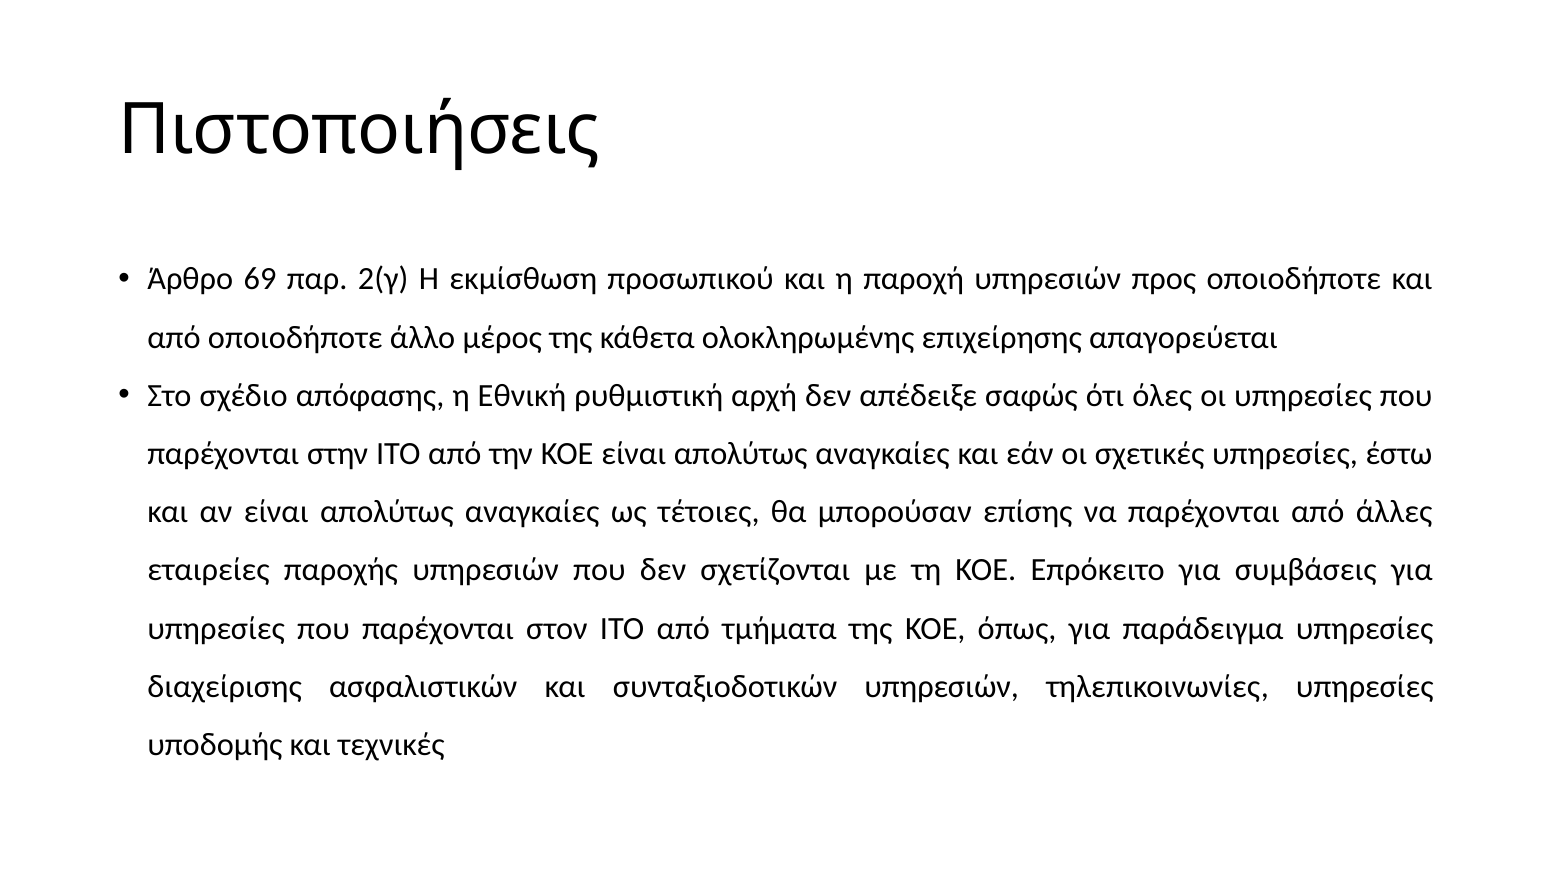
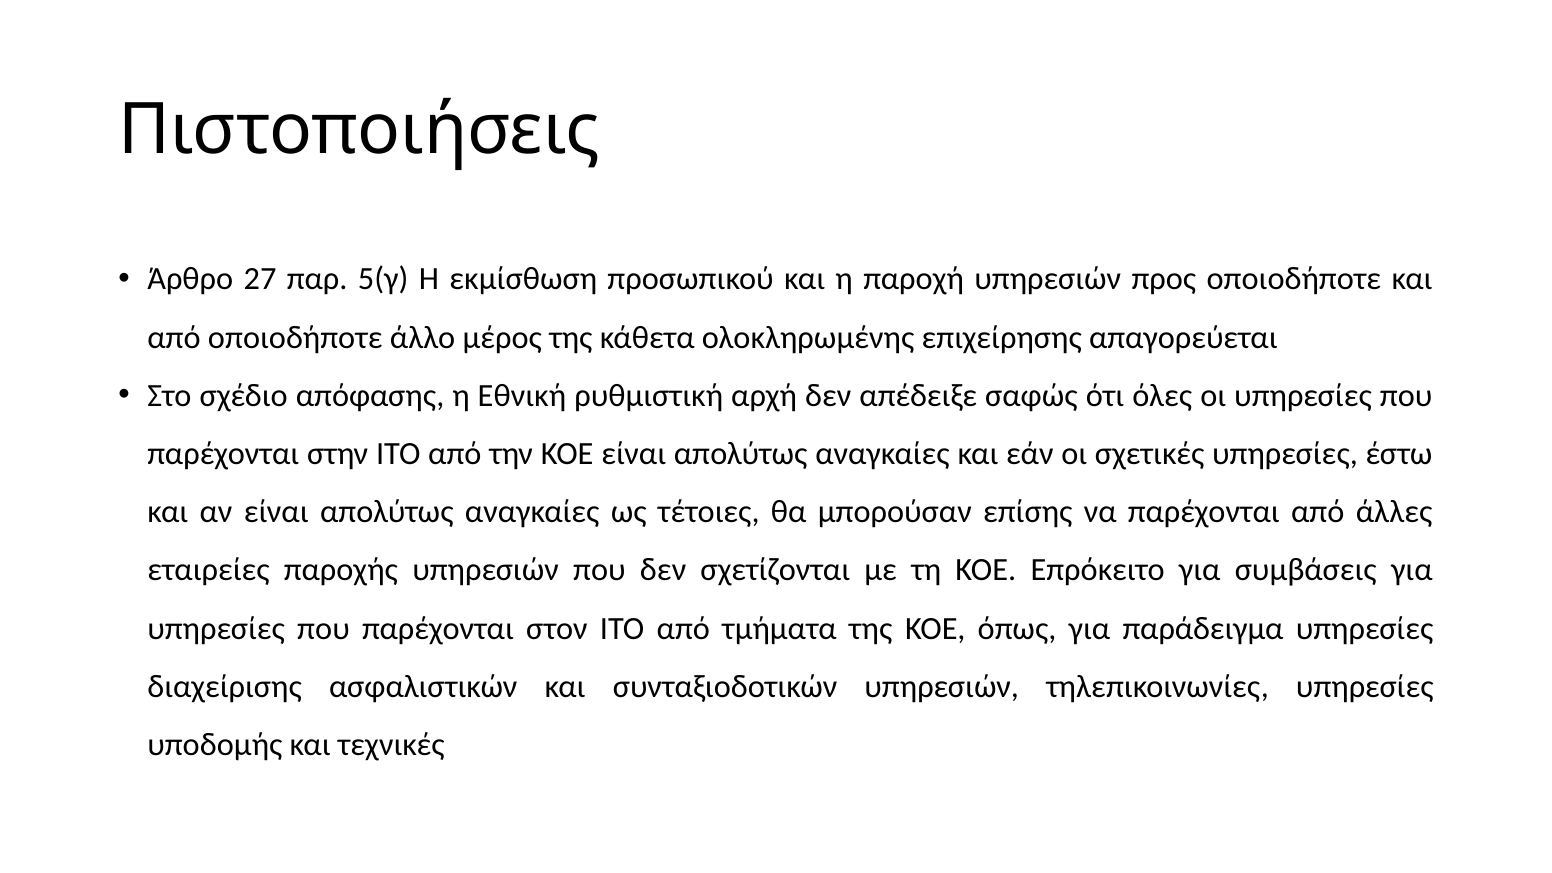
69: 69 -> 27
2(γ: 2(γ -> 5(γ
